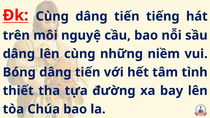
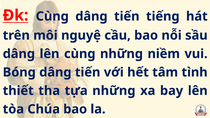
tựa đường: đường -> những
